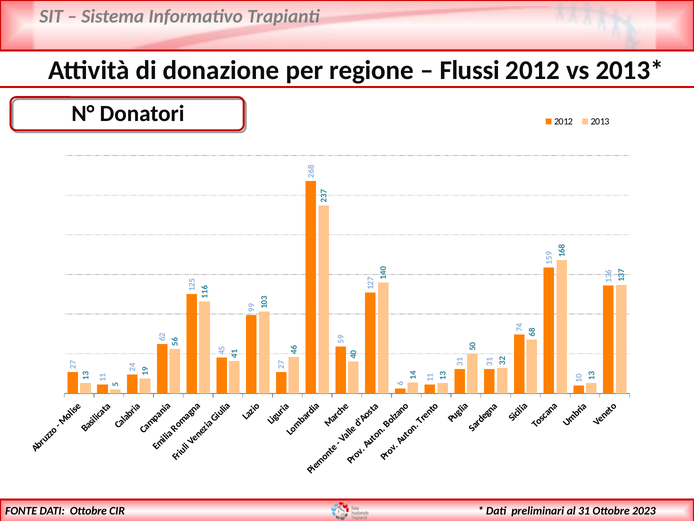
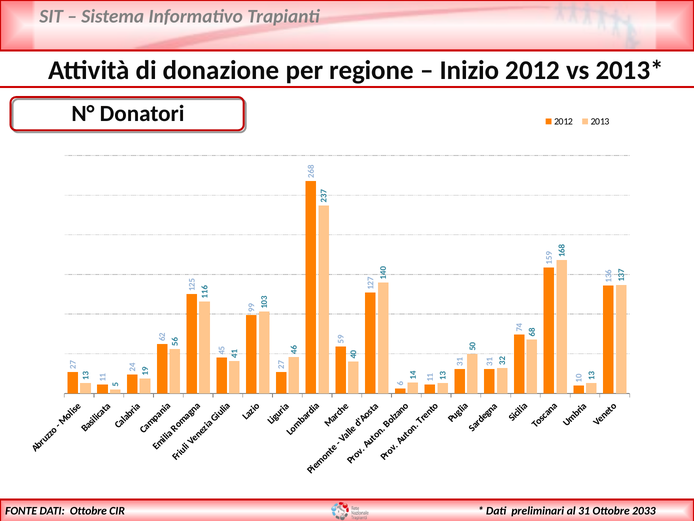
Flussi: Flussi -> Inizio
2023: 2023 -> 2033
